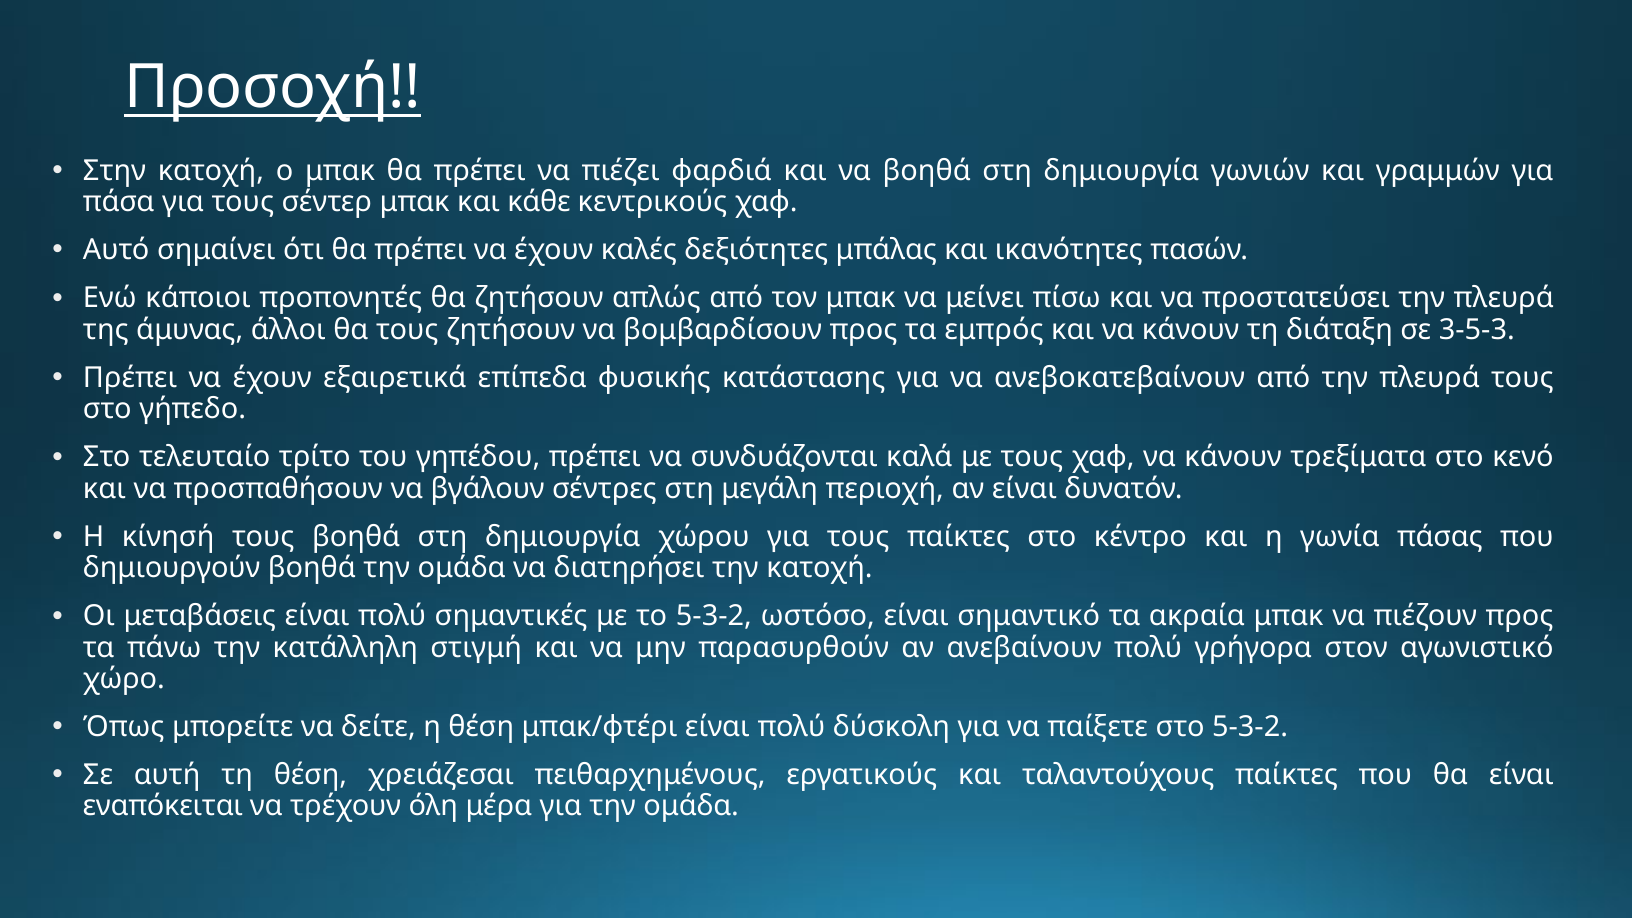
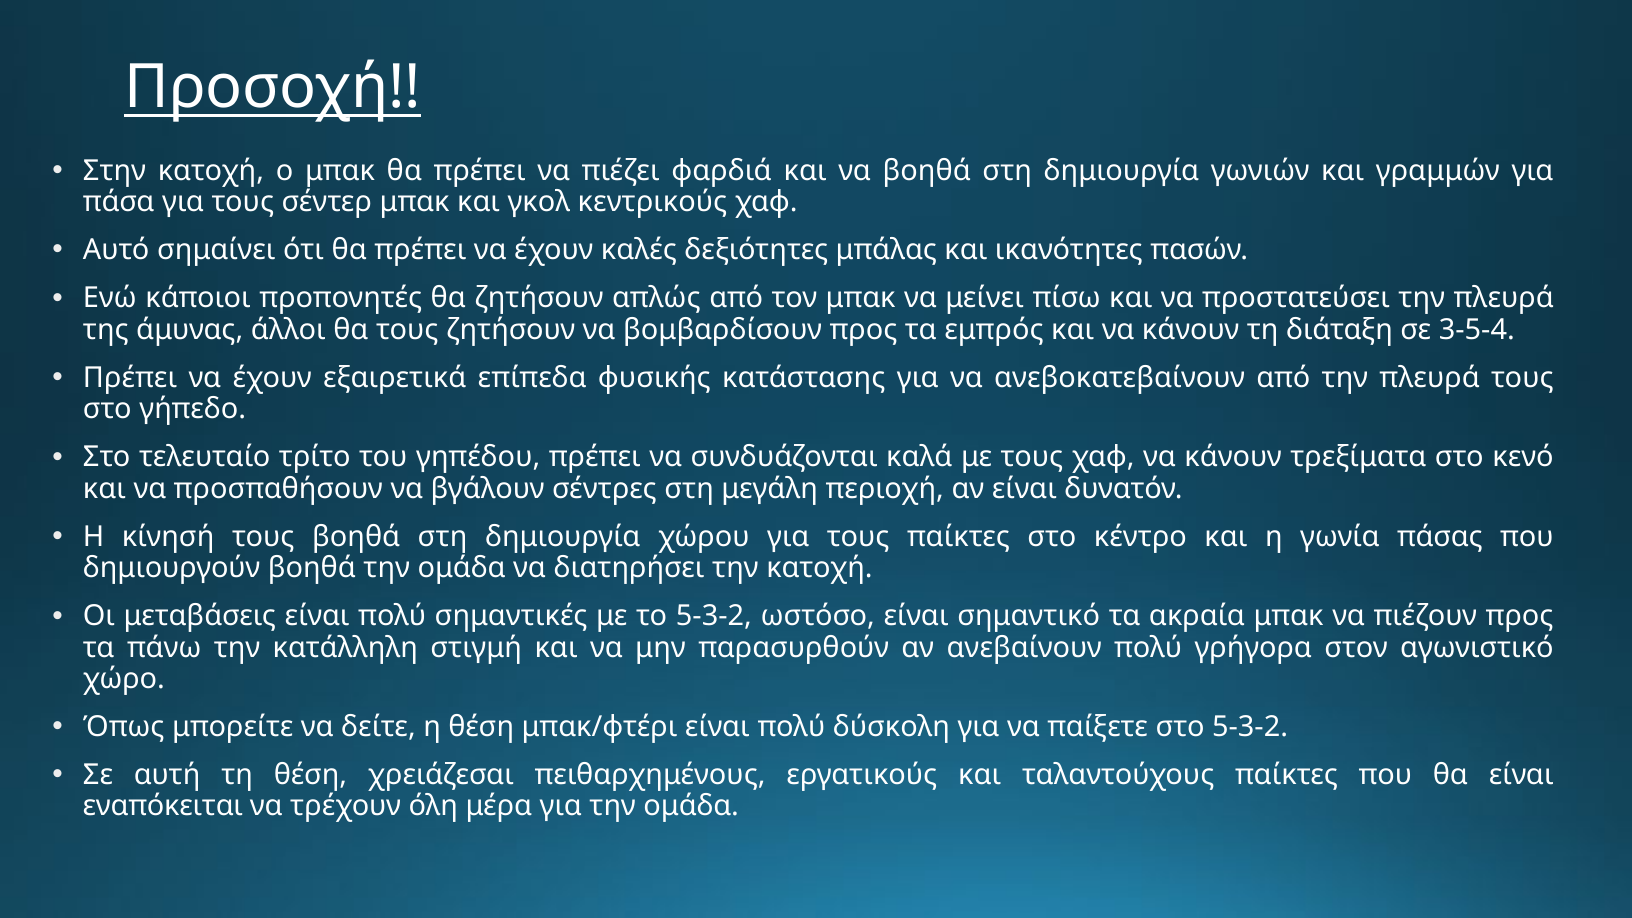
κάθε: κάθε -> γκολ
3-5-3: 3-5-3 -> 3-5-4
